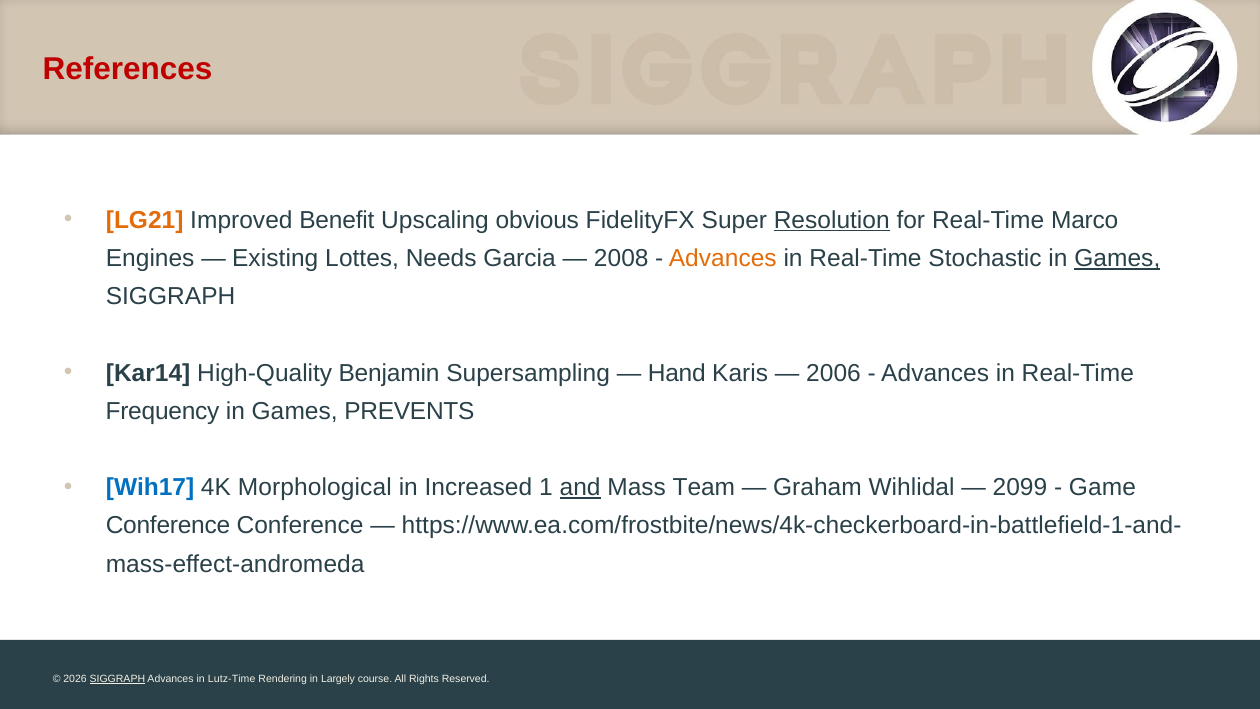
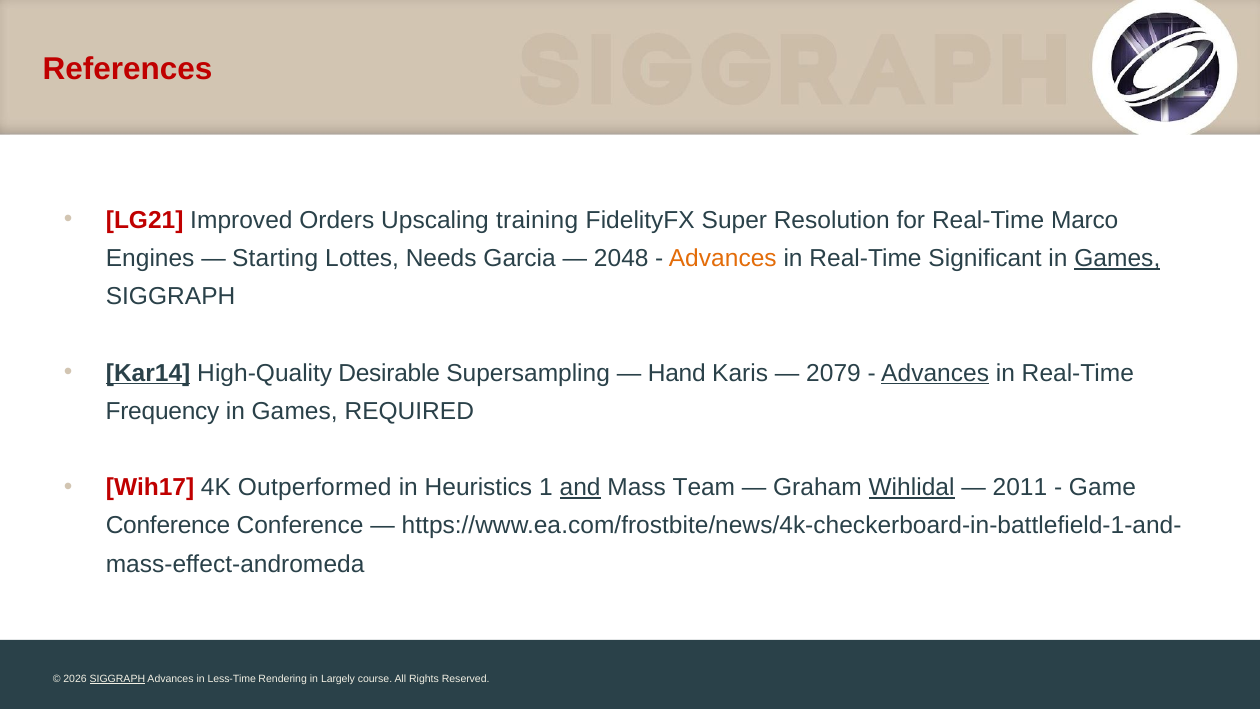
LG21 colour: orange -> red
Benefit: Benefit -> Orders
obvious: obvious -> training
Resolution underline: present -> none
Existing: Existing -> Starting
2008: 2008 -> 2048
Stochastic: Stochastic -> Significant
Kar14 underline: none -> present
Benjamin: Benjamin -> Desirable
2006: 2006 -> 2079
Advances at (935, 373) underline: none -> present
PREVENTS: PREVENTS -> REQUIRED
Wih17 colour: blue -> red
Morphological: Morphological -> Outperformed
Increased: Increased -> Heuristics
Wihlidal underline: none -> present
2099: 2099 -> 2011
Lutz-Time: Lutz-Time -> Less-Time
